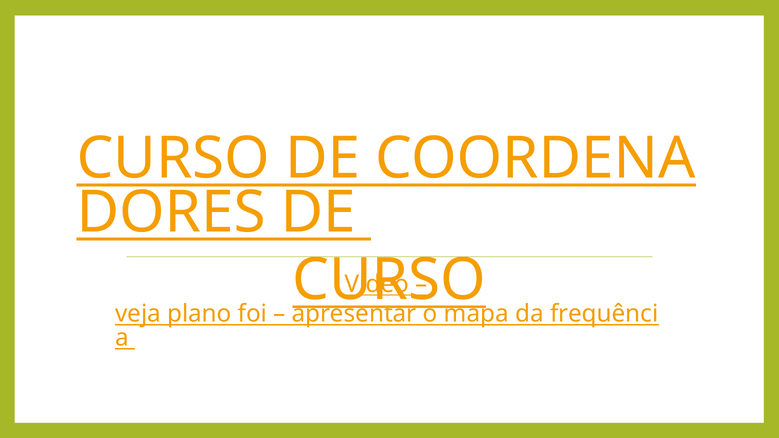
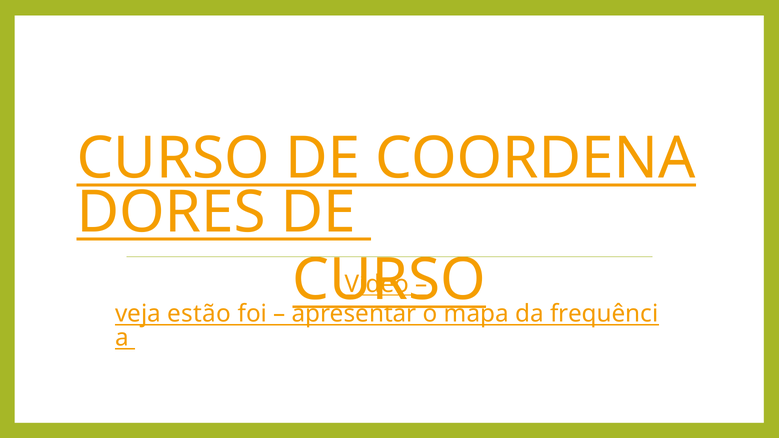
plano: plano -> estão
